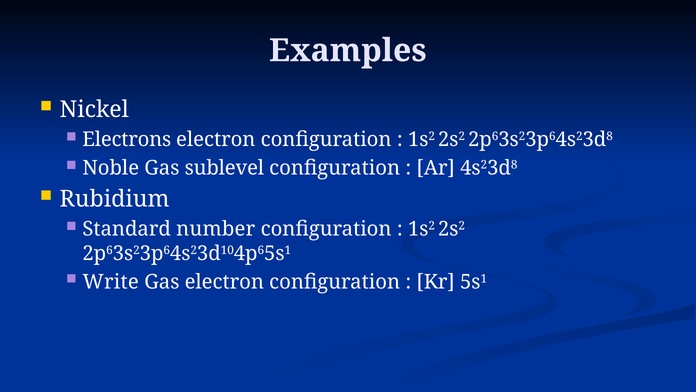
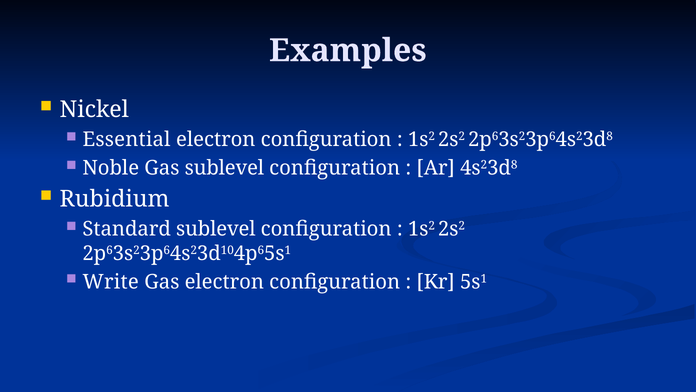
Electrons: Electrons -> Essential
Standard number: number -> sublevel
